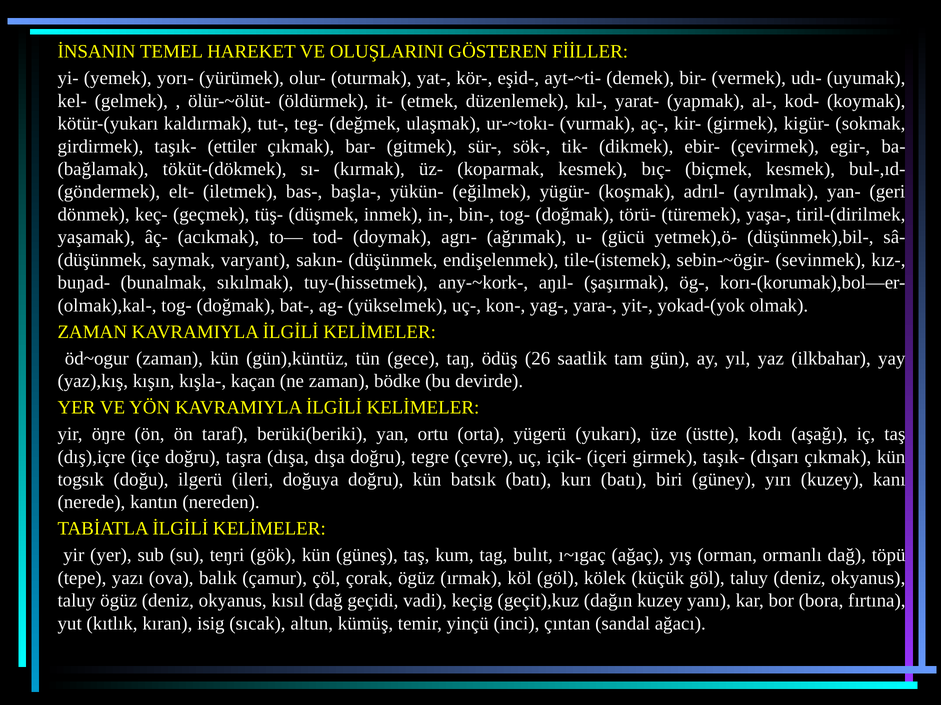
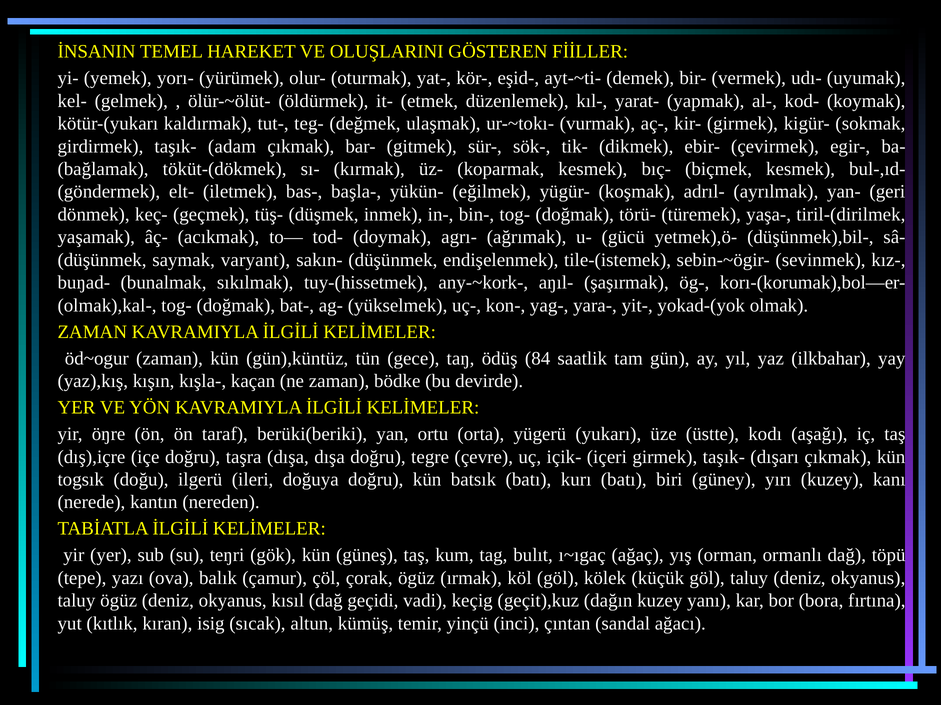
ettiler: ettiler -> adam
26: 26 -> 84
